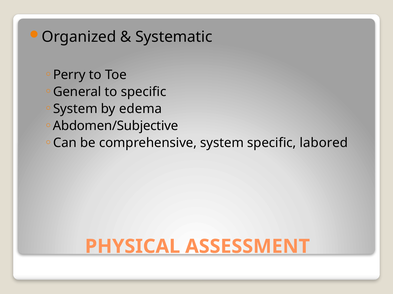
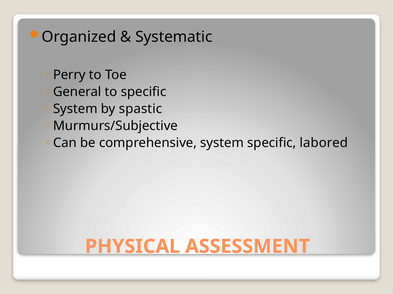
edema: edema -> spastic
Abdomen/Subjective: Abdomen/Subjective -> Murmurs/Subjective
